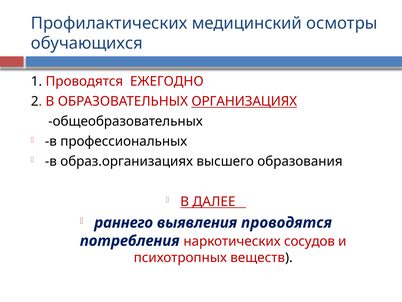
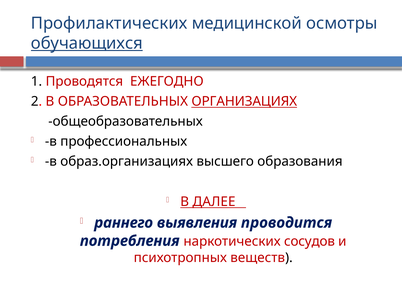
медицинский: медицинский -> медицинской
обучающихся underline: none -> present
выявления проводятся: проводятся -> проводится
